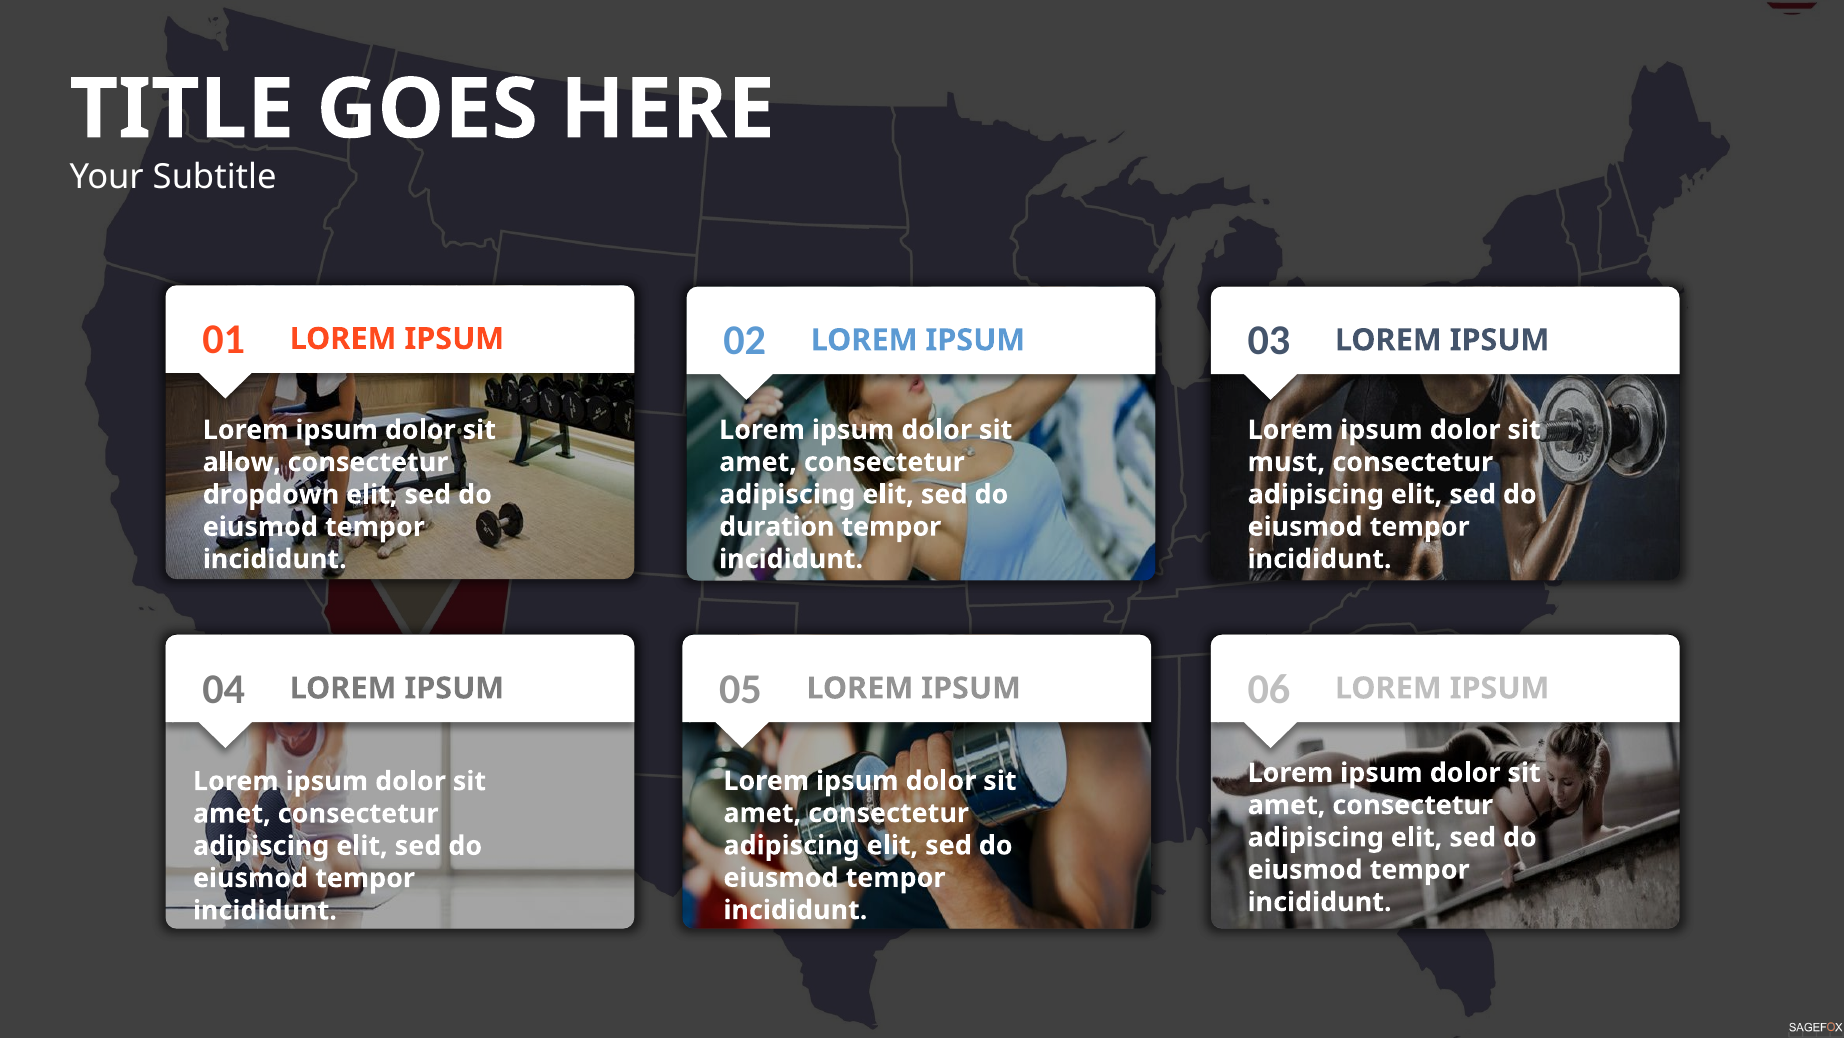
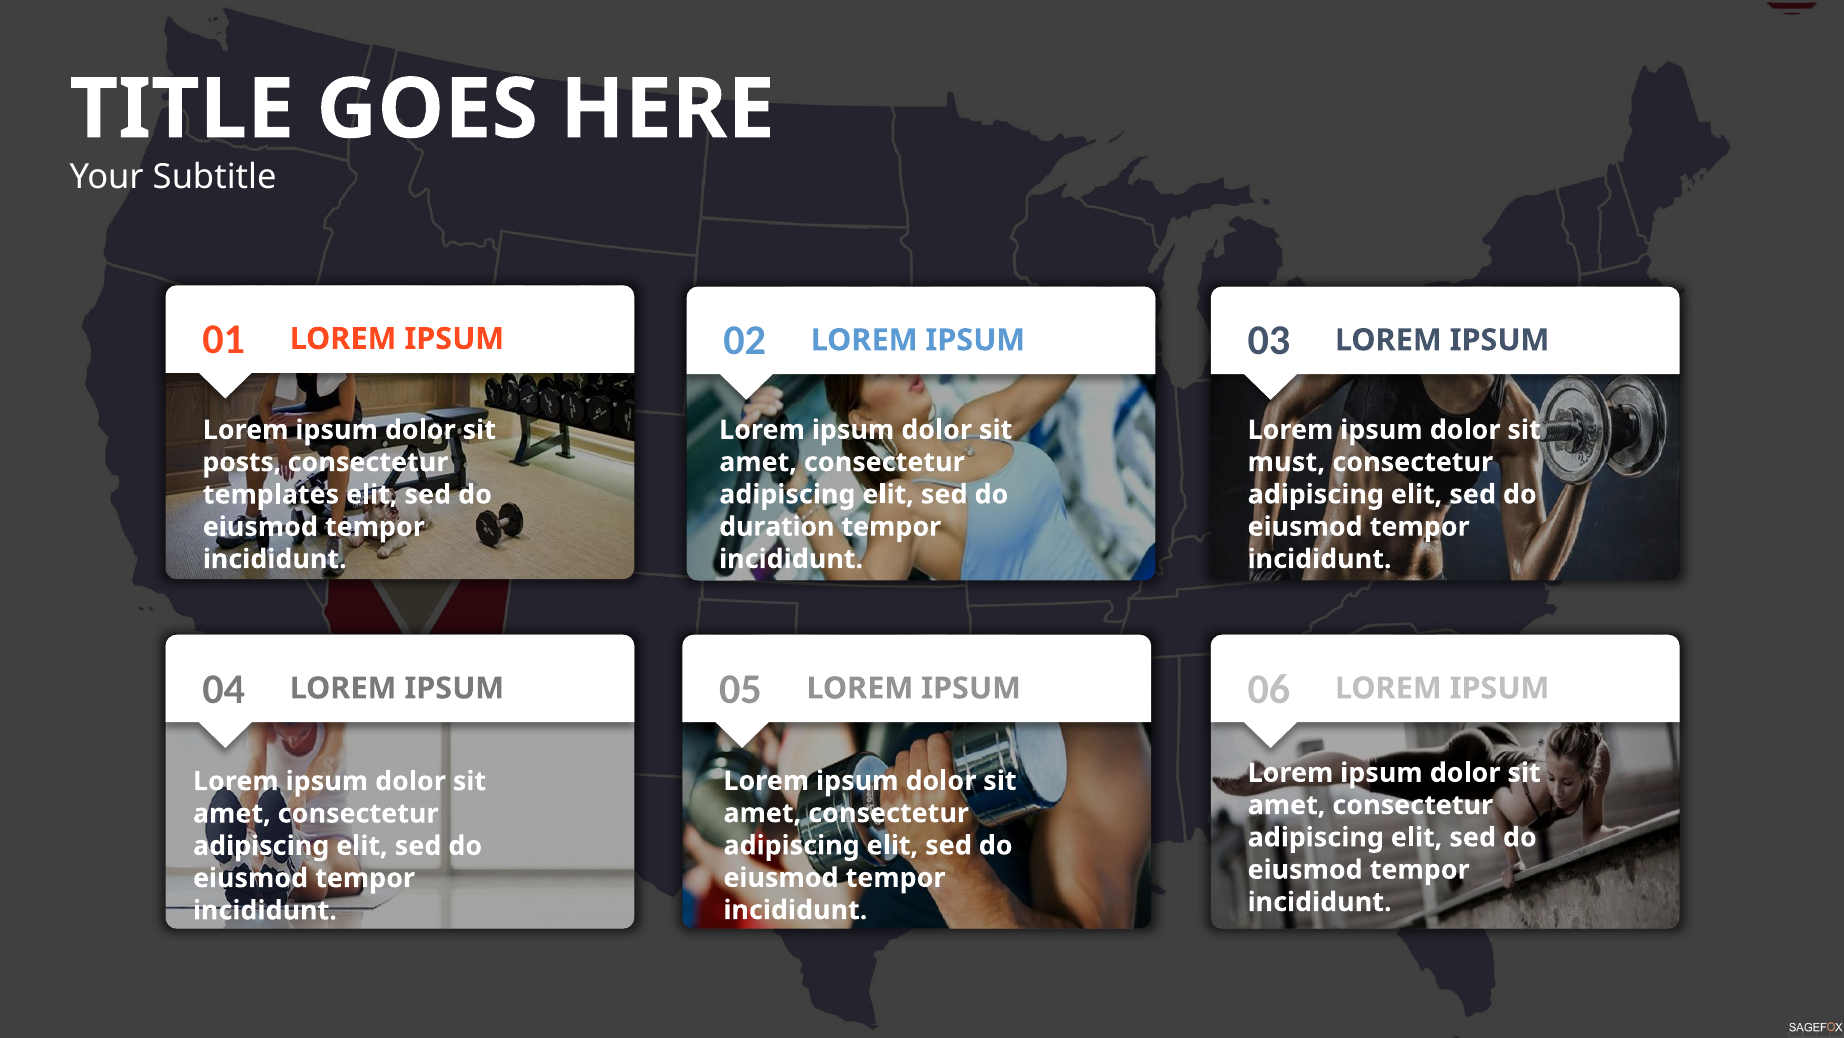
allow: allow -> posts
dropdown: dropdown -> templates
